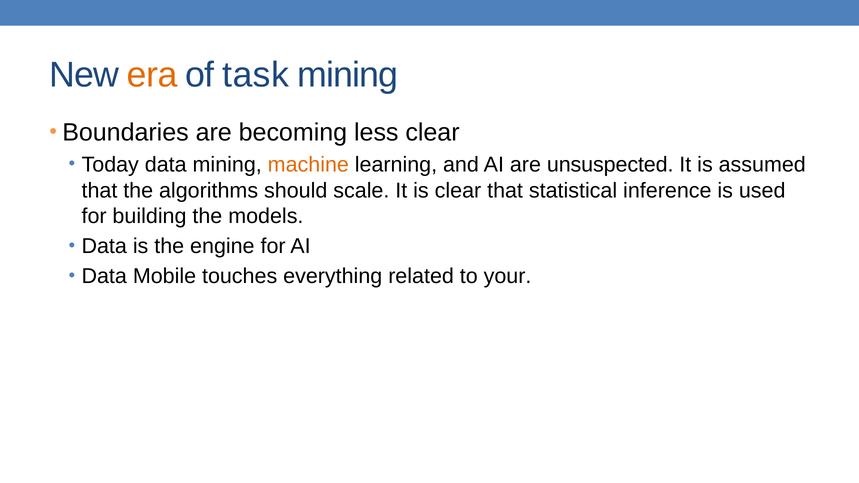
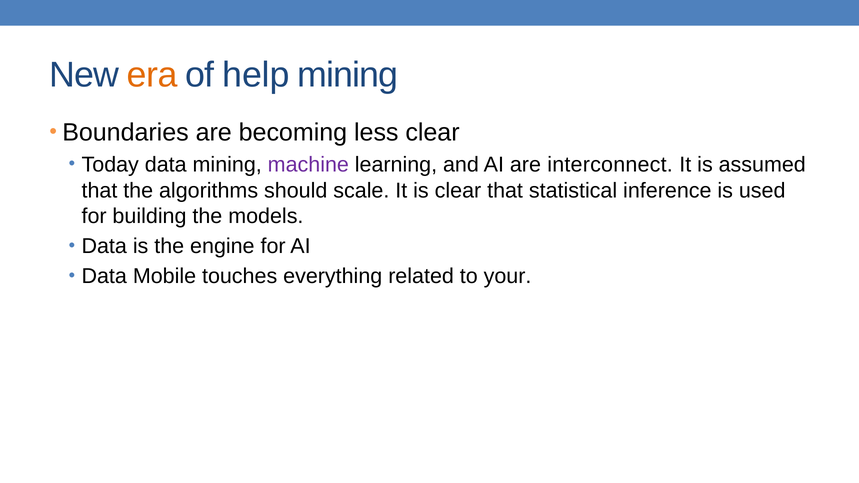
task: task -> help
machine colour: orange -> purple
unsuspected: unsuspected -> interconnect
